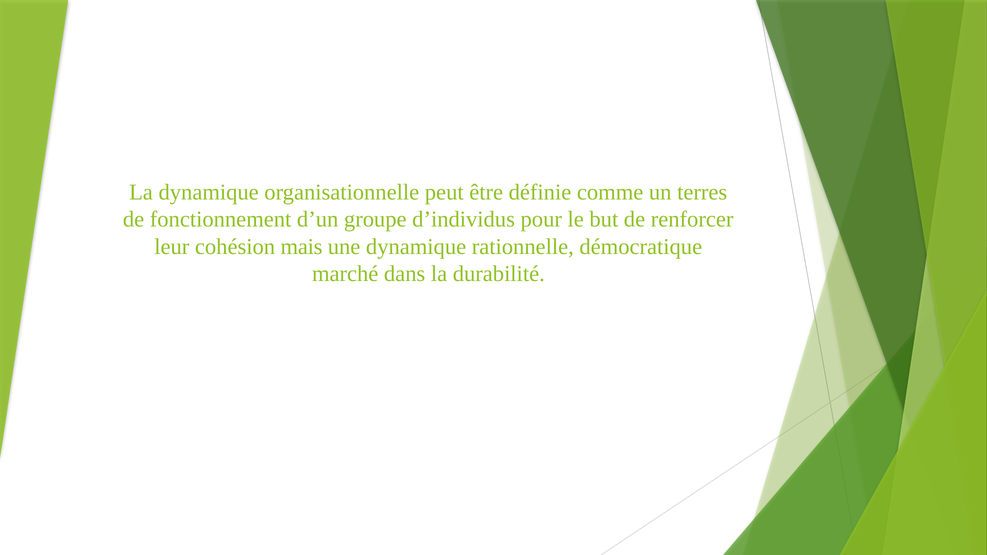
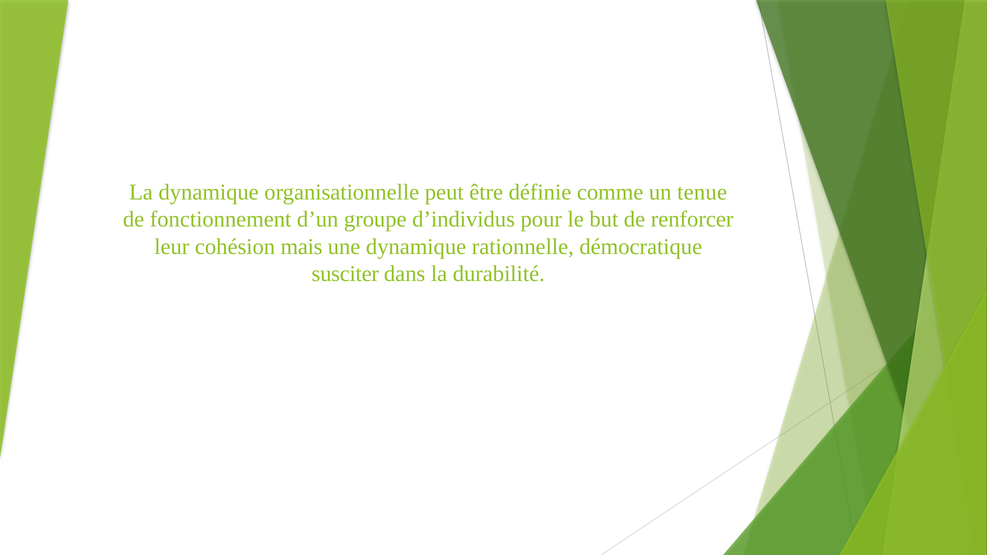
terres: terres -> tenue
marché: marché -> susciter
